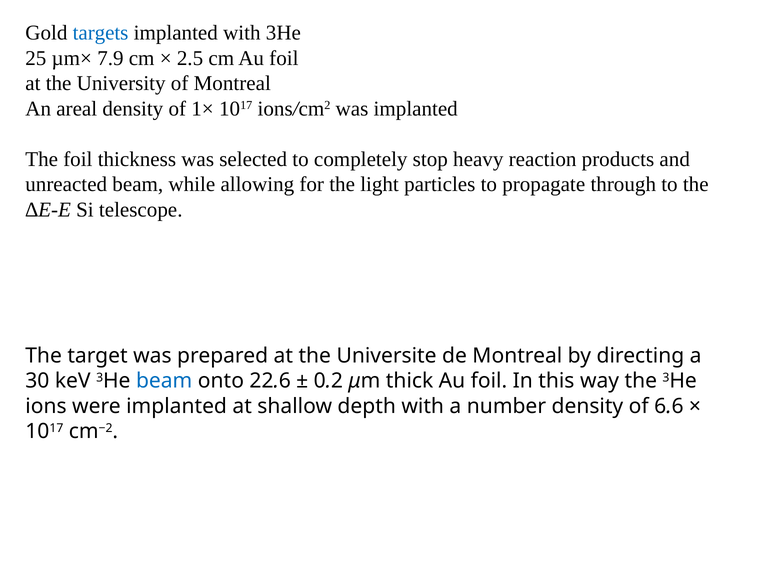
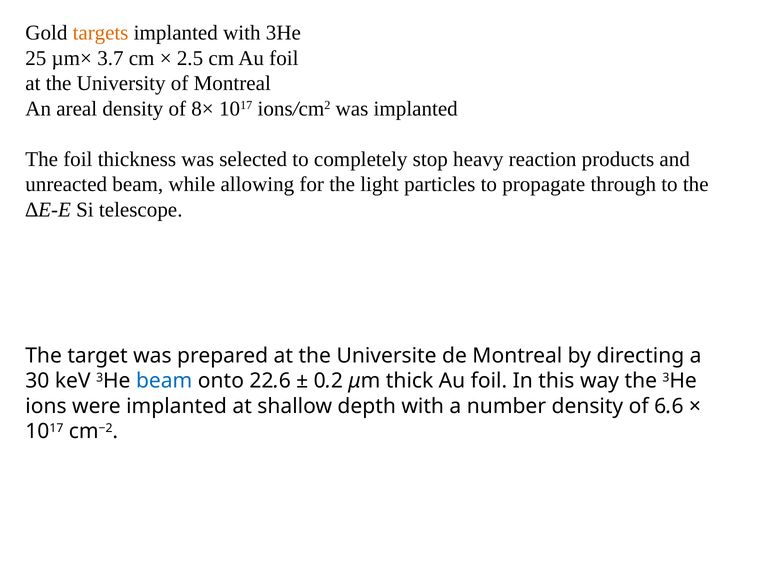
targets colour: blue -> orange
7.9: 7.9 -> 3.7
1×: 1× -> 8×
